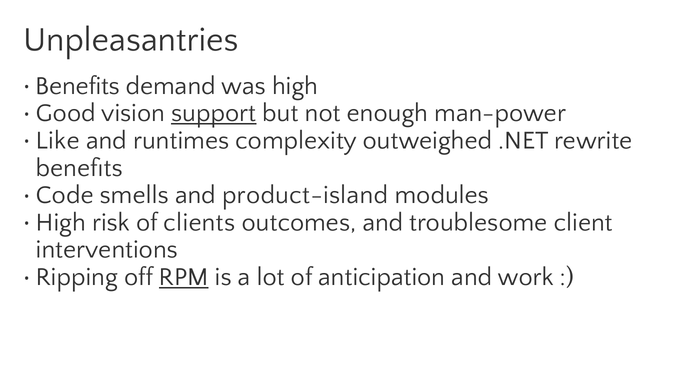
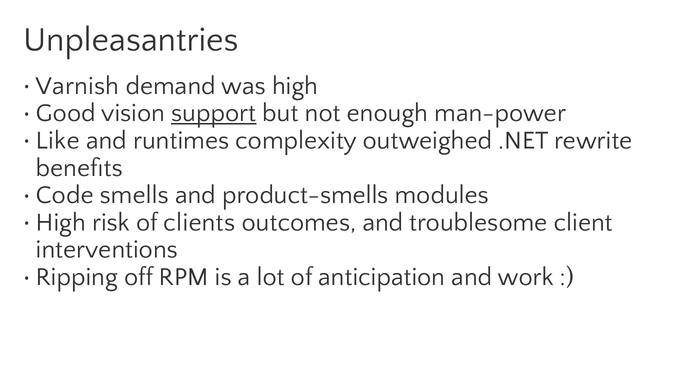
Benefits at (78, 86): Benefits -> Varnish
product-island: product-island -> product-smells
RPM underline: present -> none
